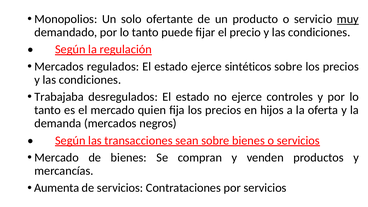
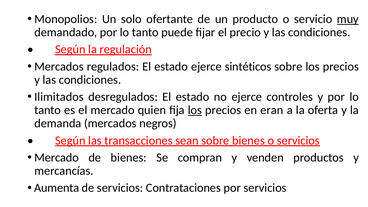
Trabajaba: Trabajaba -> Ilimitados
los at (195, 110) underline: none -> present
hijos: hijos -> eran
